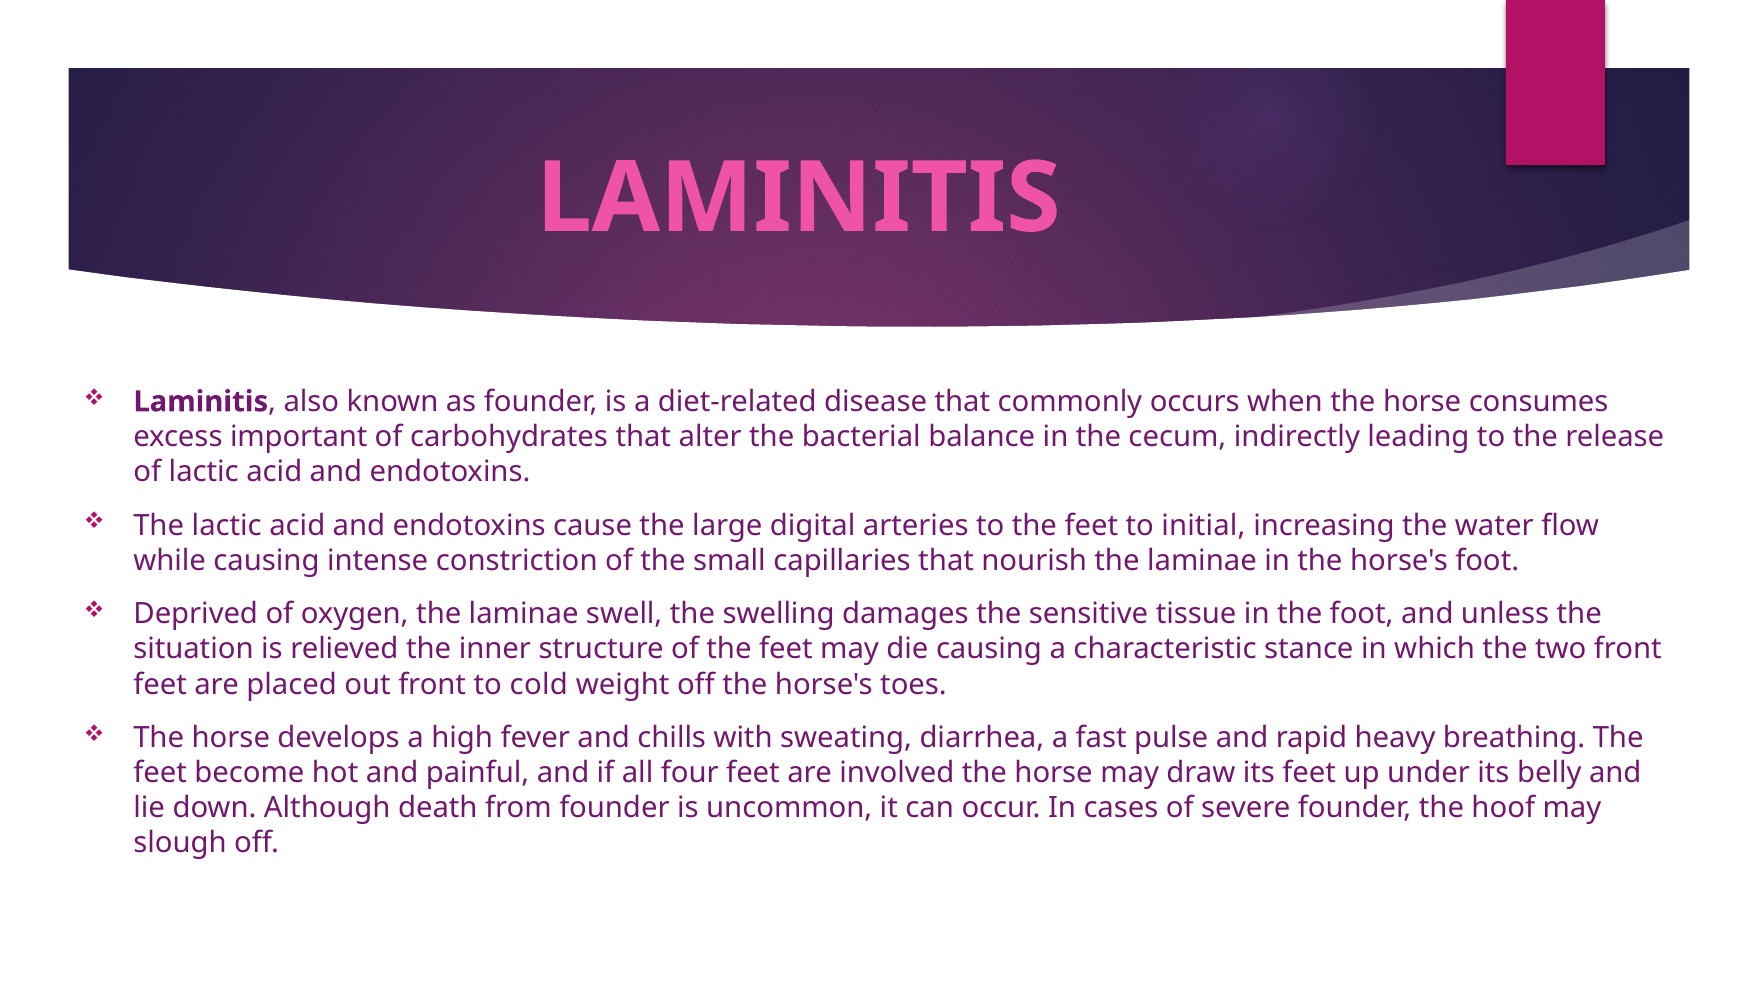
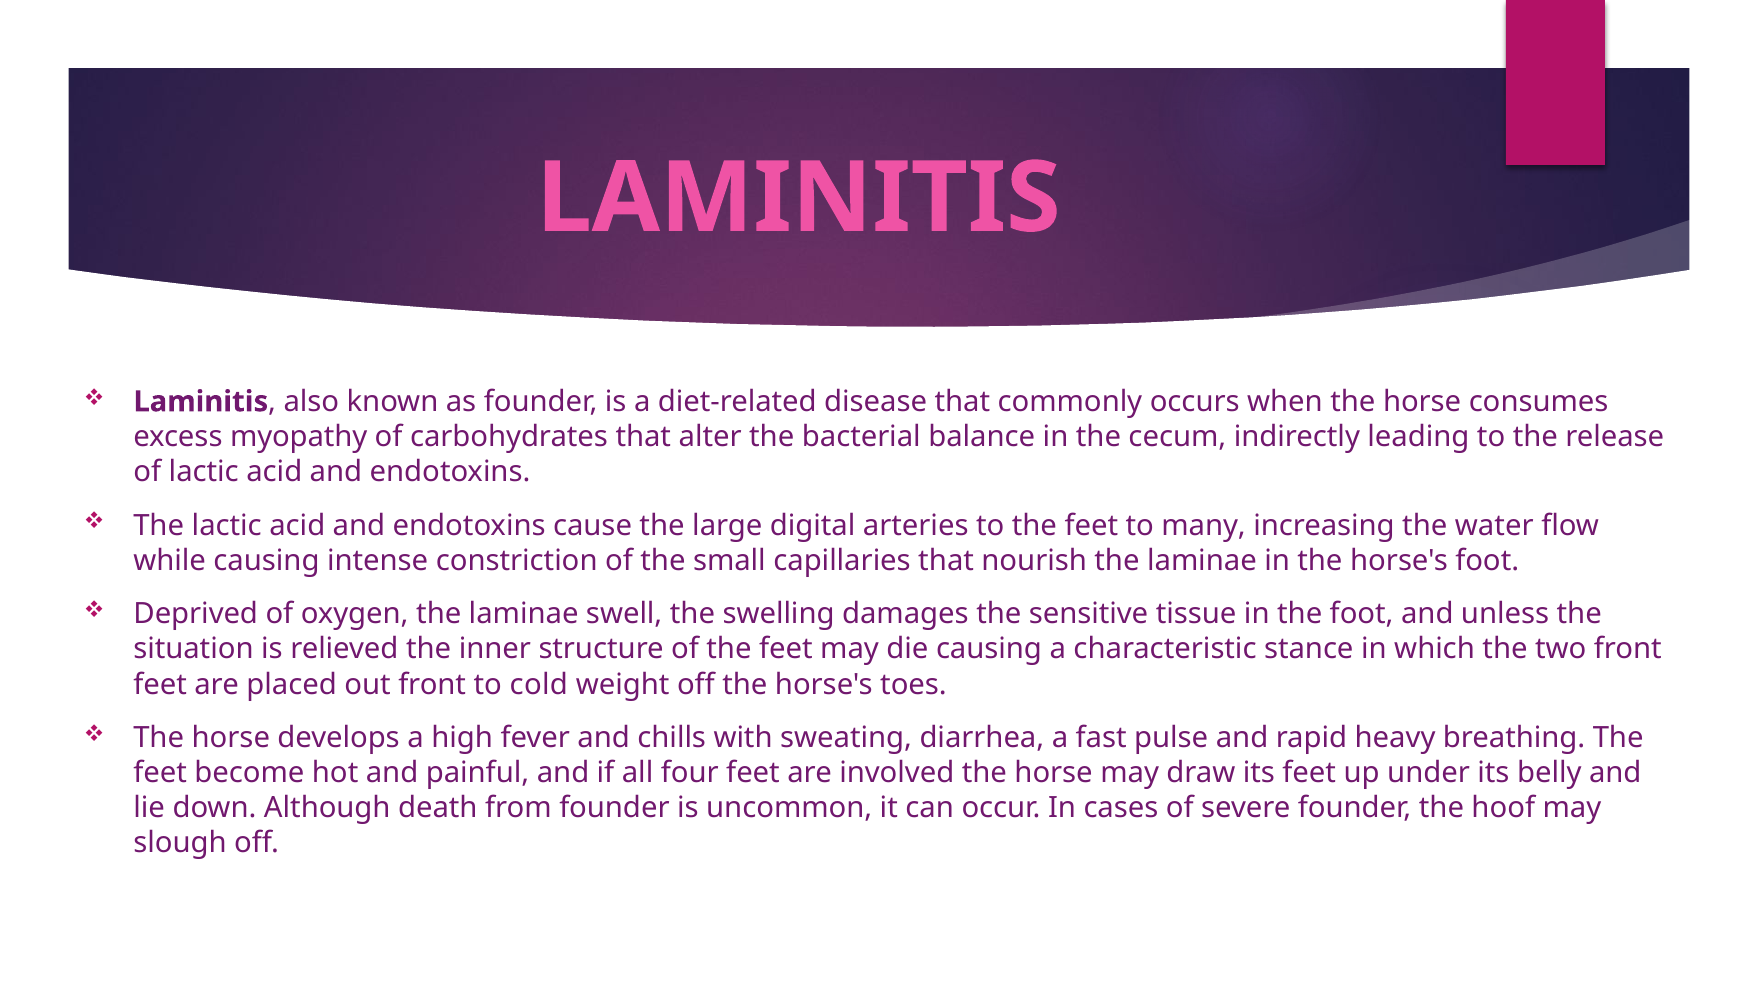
important: important -> myopathy
initial: initial -> many
